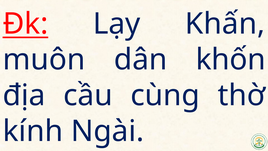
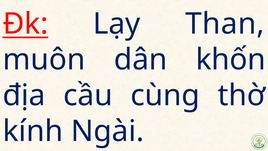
Khấn: Khấn -> Than
